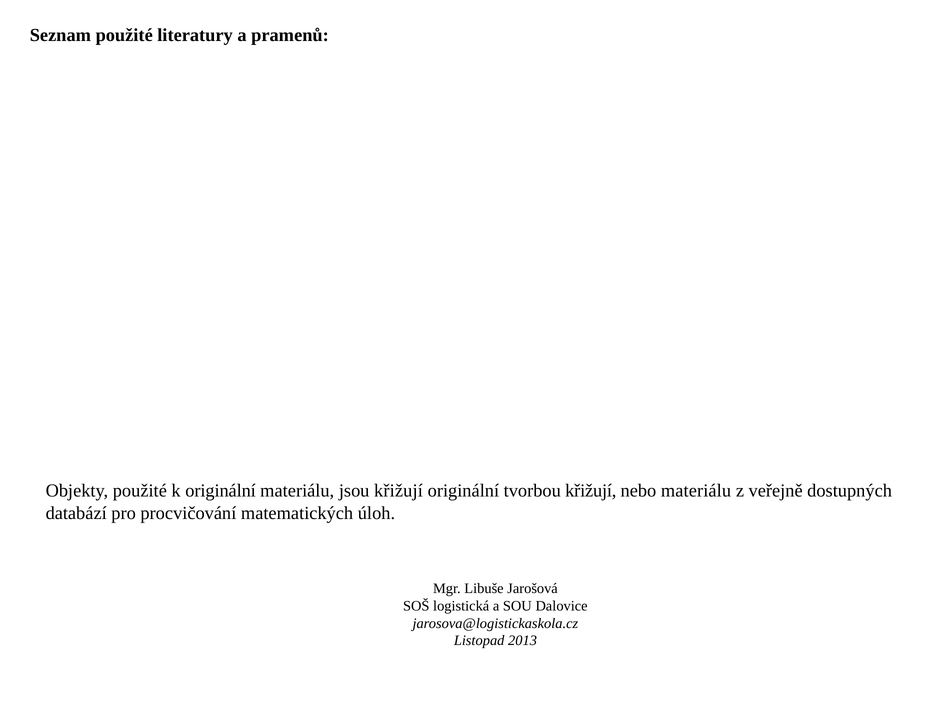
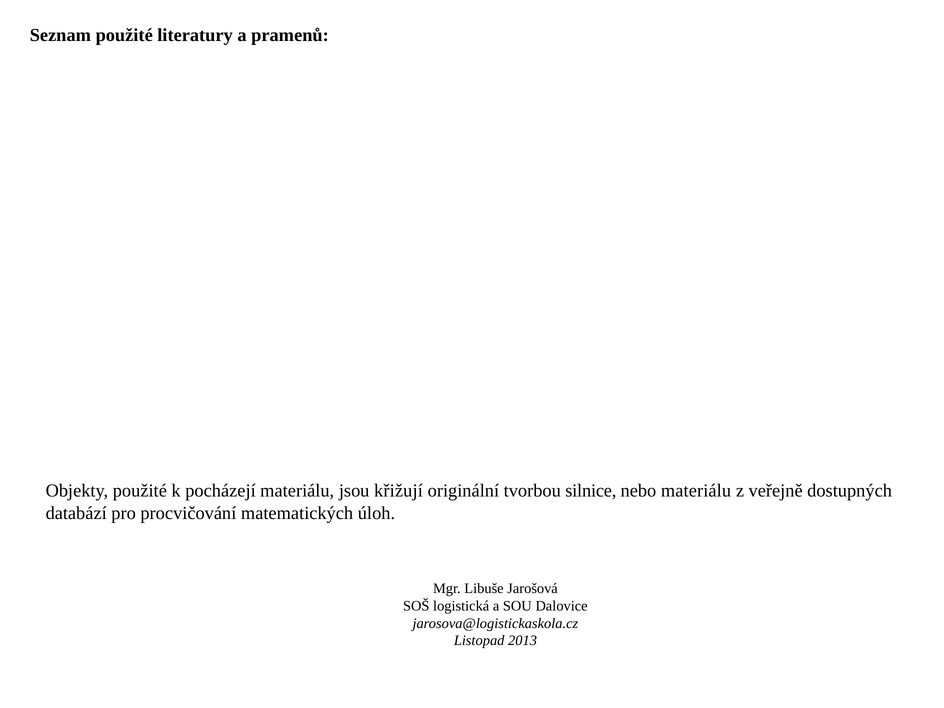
k originální: originální -> pocházejí
tvorbou křižují: křižují -> silnice
